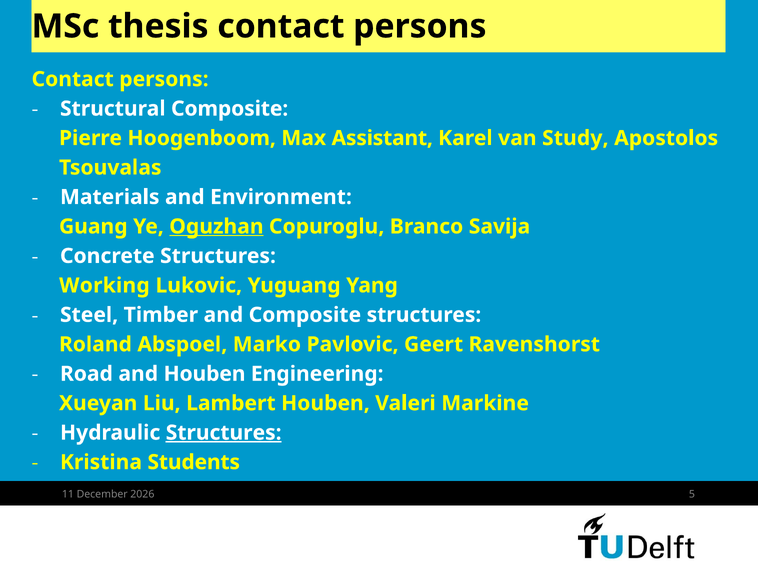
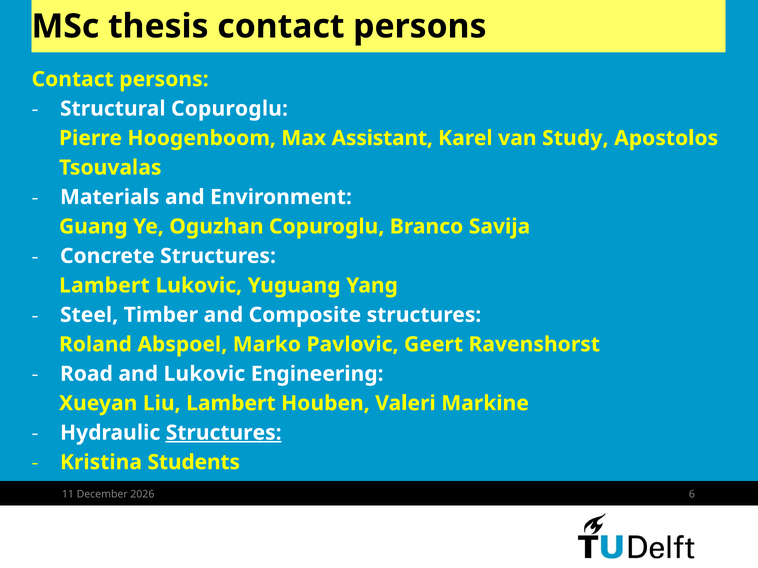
Structural Composite: Composite -> Copuroglu
Oguzhan underline: present -> none
Working at (104, 286): Working -> Lambert
and Houben: Houben -> Lukovic
5: 5 -> 6
